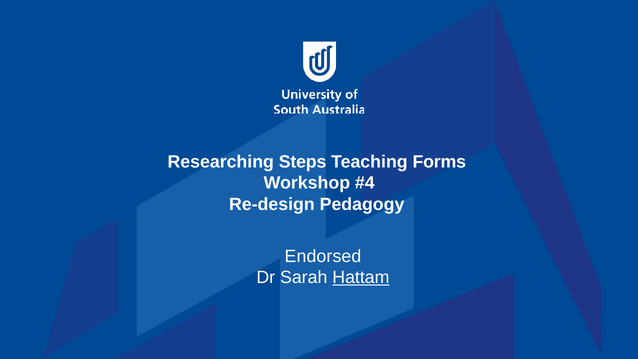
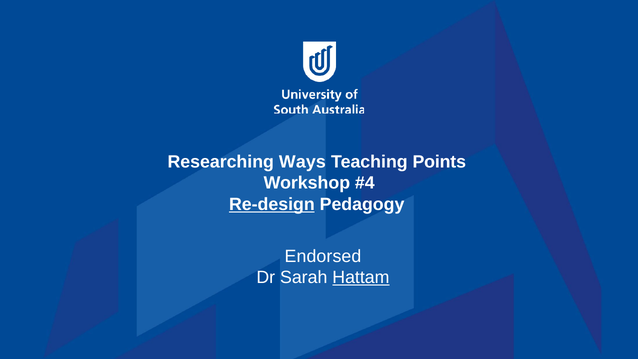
Steps: Steps -> Ways
Forms: Forms -> Points
Re-design underline: none -> present
